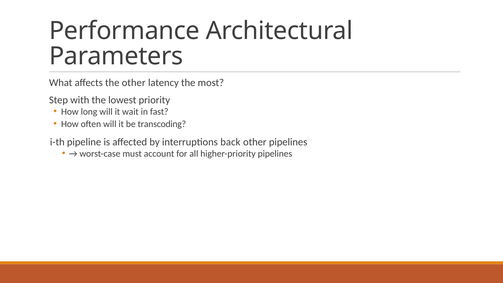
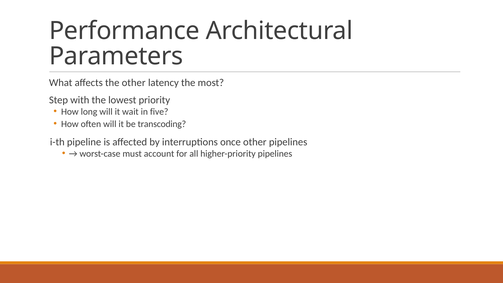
fast: fast -> five
back: back -> once
